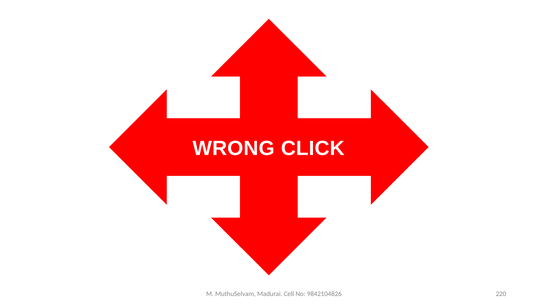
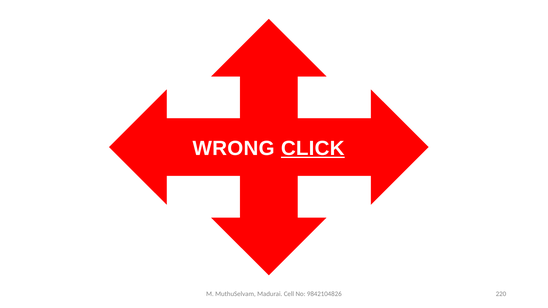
CLICK underline: none -> present
